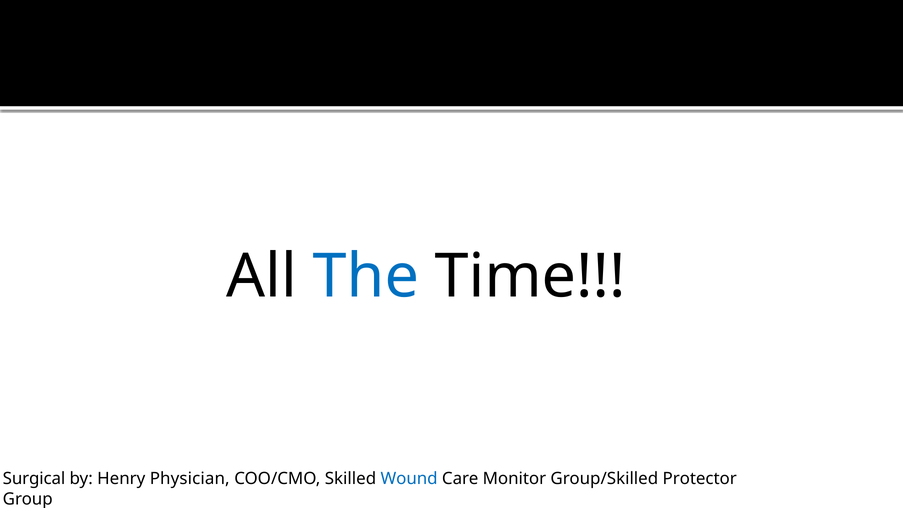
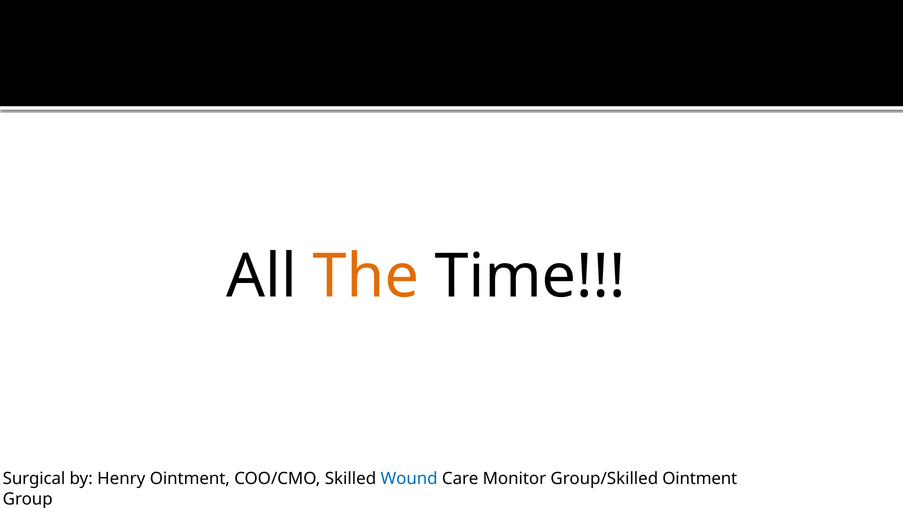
The colour: blue -> orange
Henry Physician: Physician -> Ointment
Group/Skilled Protector: Protector -> Ointment
